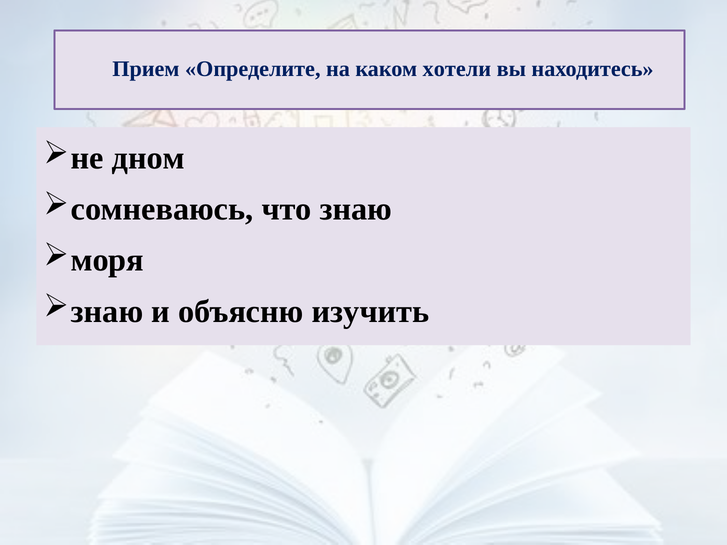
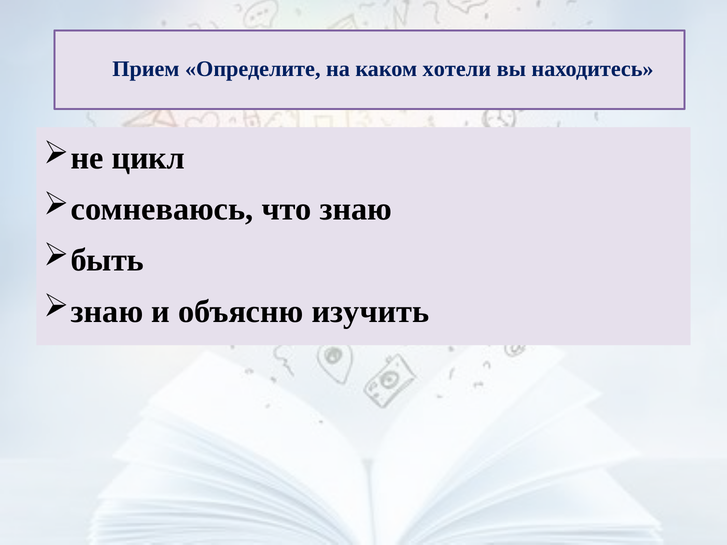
дном: дном -> цикл
моря: моря -> быть
